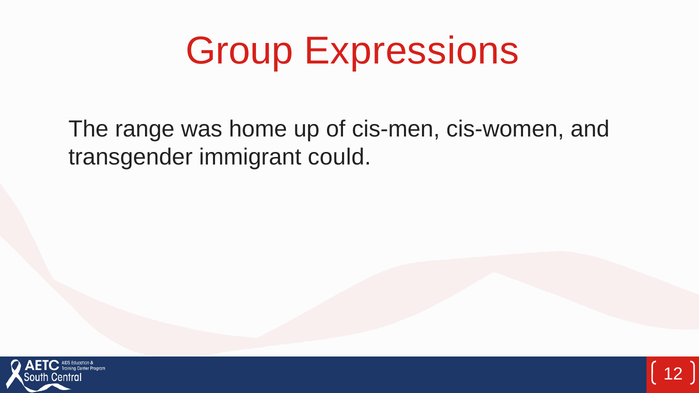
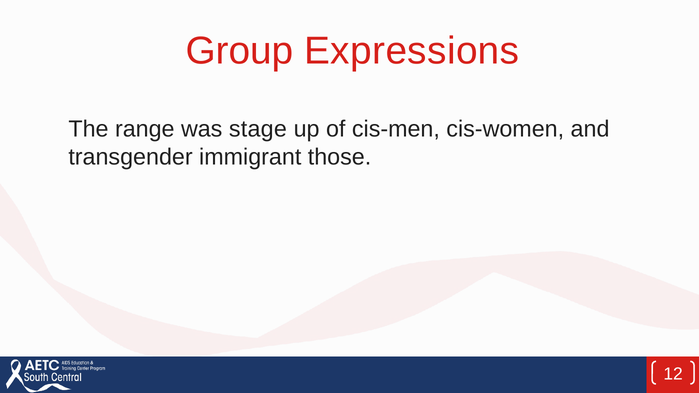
home: home -> stage
could: could -> those
